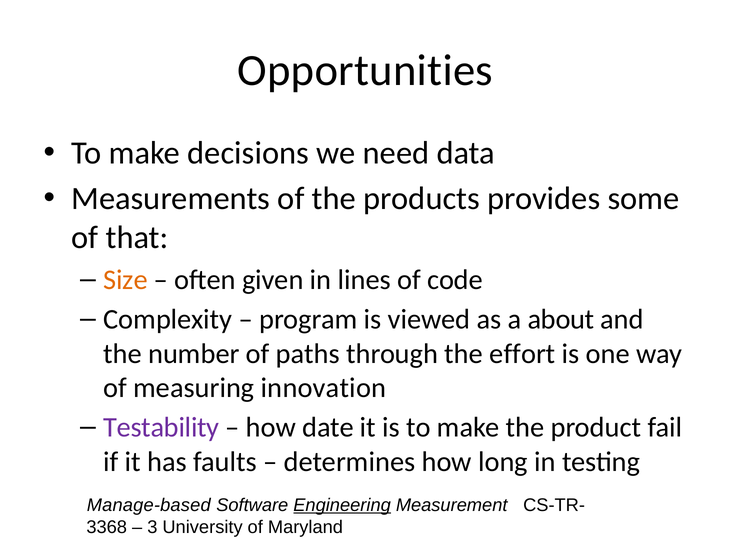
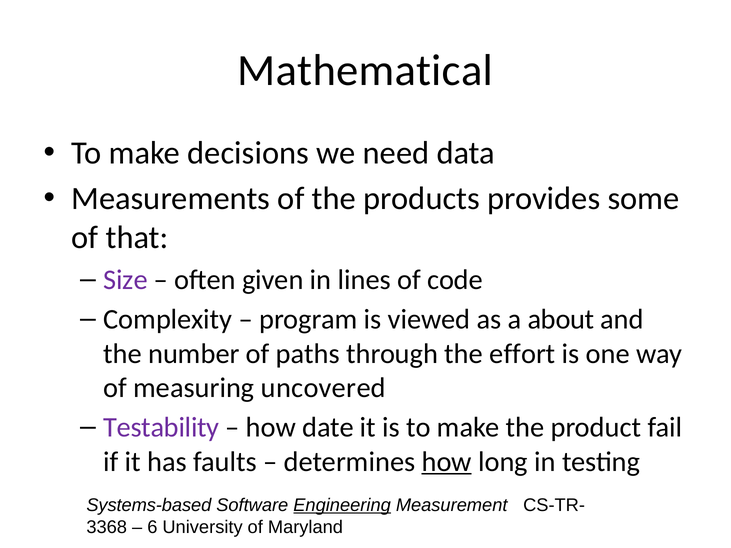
Opportunities: Opportunities -> Mathematical
Size colour: orange -> purple
innovation: innovation -> uncovered
how at (447, 462) underline: none -> present
Manage-based: Manage-based -> Systems-based
3: 3 -> 6
